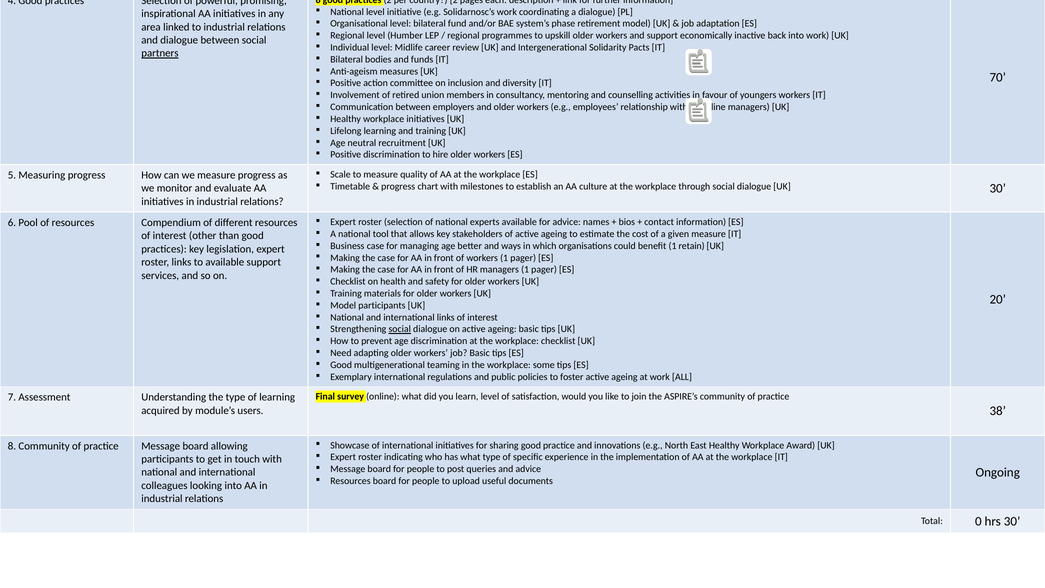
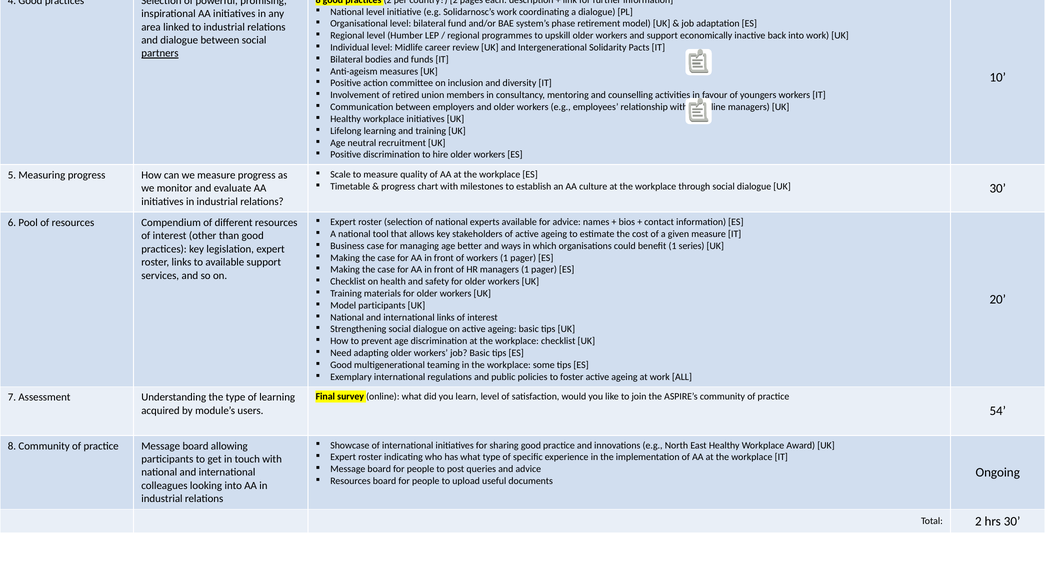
70: 70 -> 10
retain: retain -> series
social at (400, 329) underline: present -> none
38: 38 -> 54
Total 0: 0 -> 2
